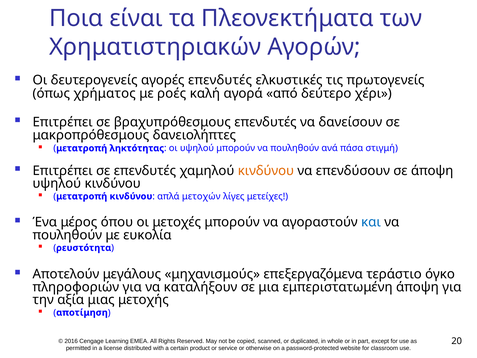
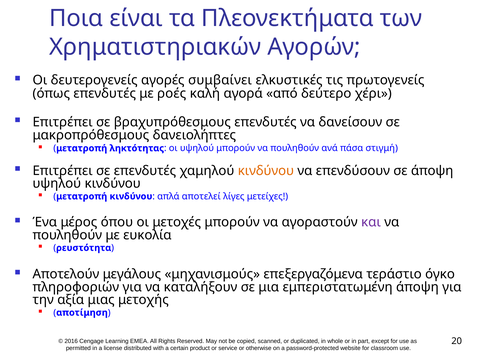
αγορές επενδυτές: επενδυτές -> συμβαίνει
όπως χρήματος: χρήματος -> επενδυτές
μετοχών: μετοχών -> αποτελεί
και colour: blue -> purple
